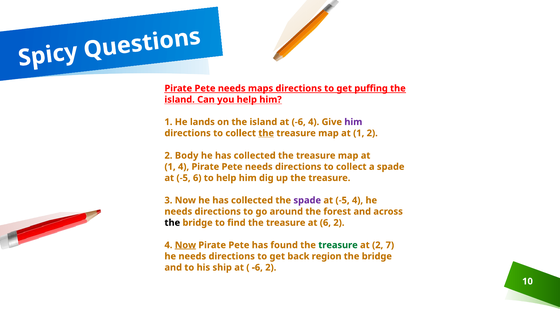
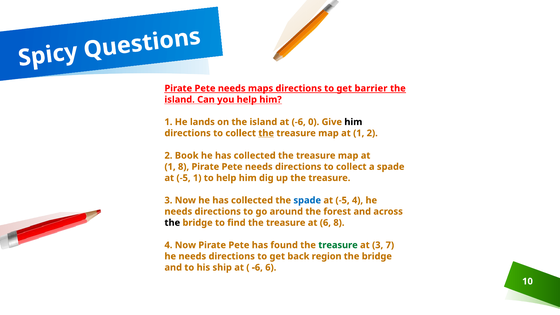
puffing: puffing -> barrier
-6 4: 4 -> 0
him at (353, 122) colour: purple -> black
Body: Body -> Book
1 4: 4 -> 8
-5 6: 6 -> 1
spade at (307, 200) colour: purple -> blue
6 2: 2 -> 8
Now at (185, 245) underline: present -> none
at 2: 2 -> 3
-6 2: 2 -> 6
